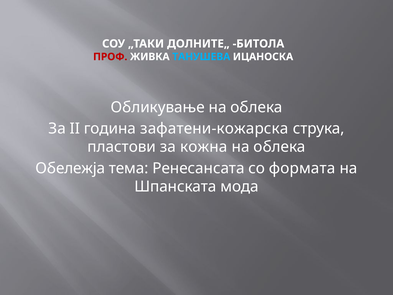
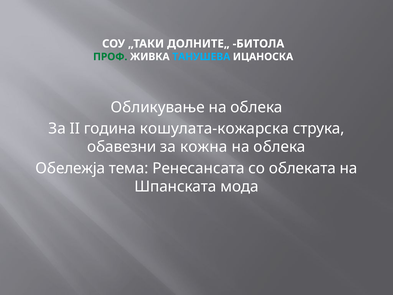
ПРОФ colour: red -> green
зафатени-кожарска: зафатени-кожарска -> кошулата-кожарска
пластови: пластови -> обавезни
формата: формата -> облеката
